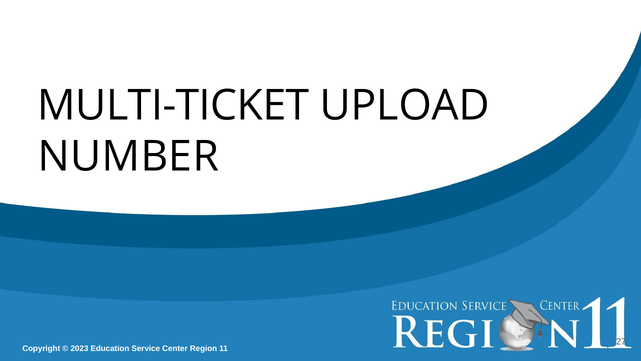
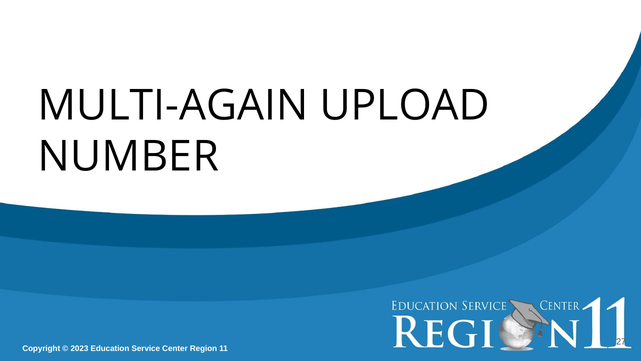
MULTI-TICKET: MULTI-TICKET -> MULTI-AGAIN
